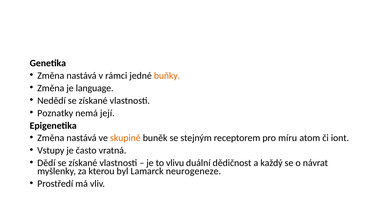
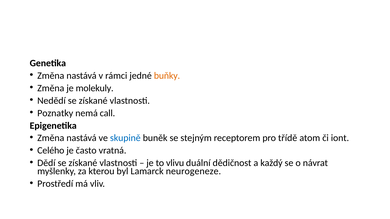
language: language -> molekuly
její: její -> call
skupině colour: orange -> blue
míru: míru -> třídě
Vstupy: Vstupy -> Celého
